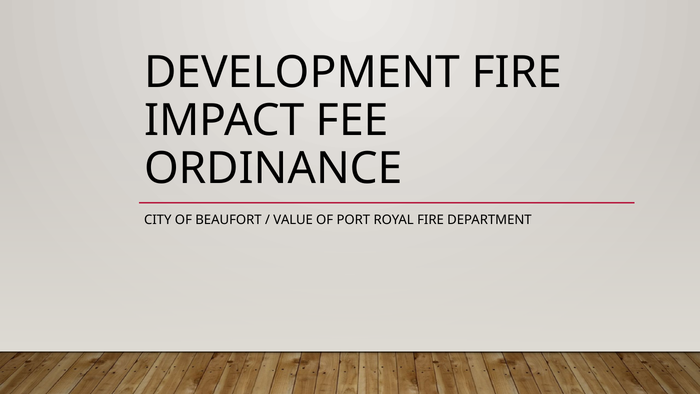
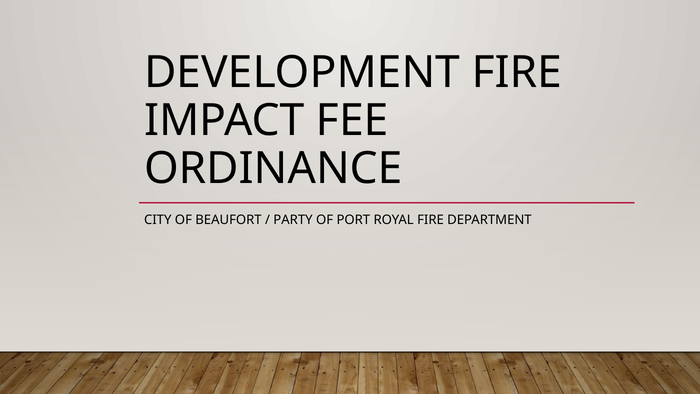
VALUE: VALUE -> PARTY
